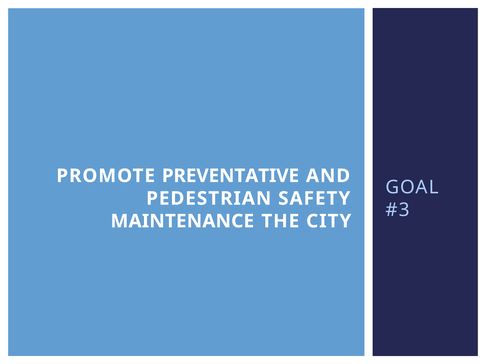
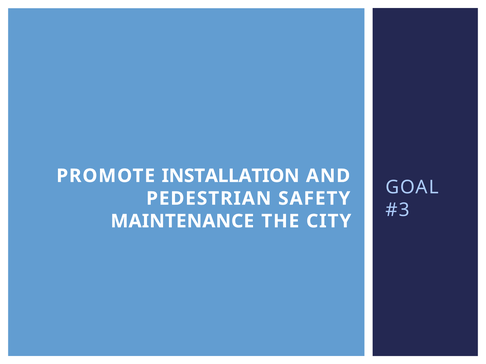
PREVENTATIVE: PREVENTATIVE -> INSTALLATION
